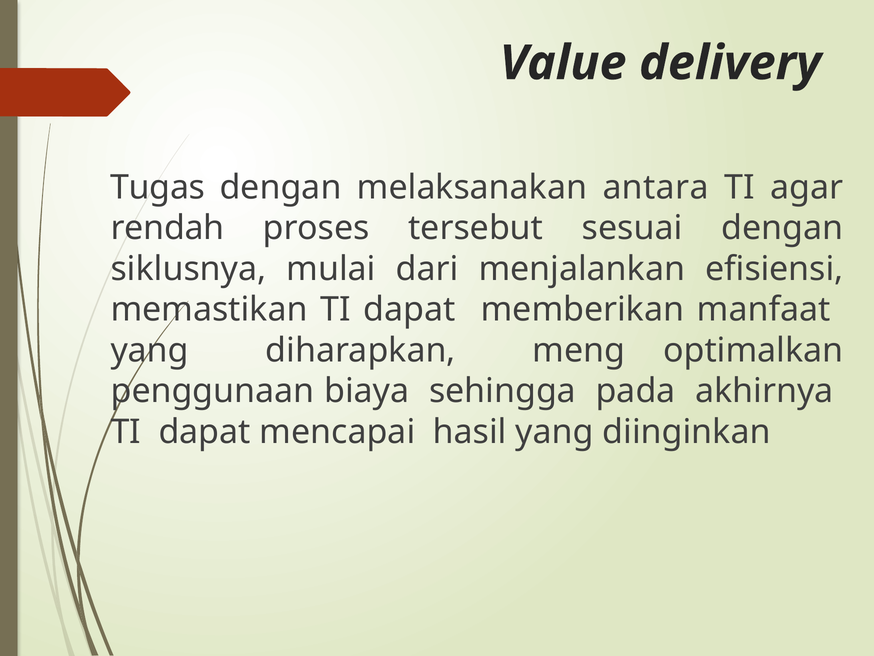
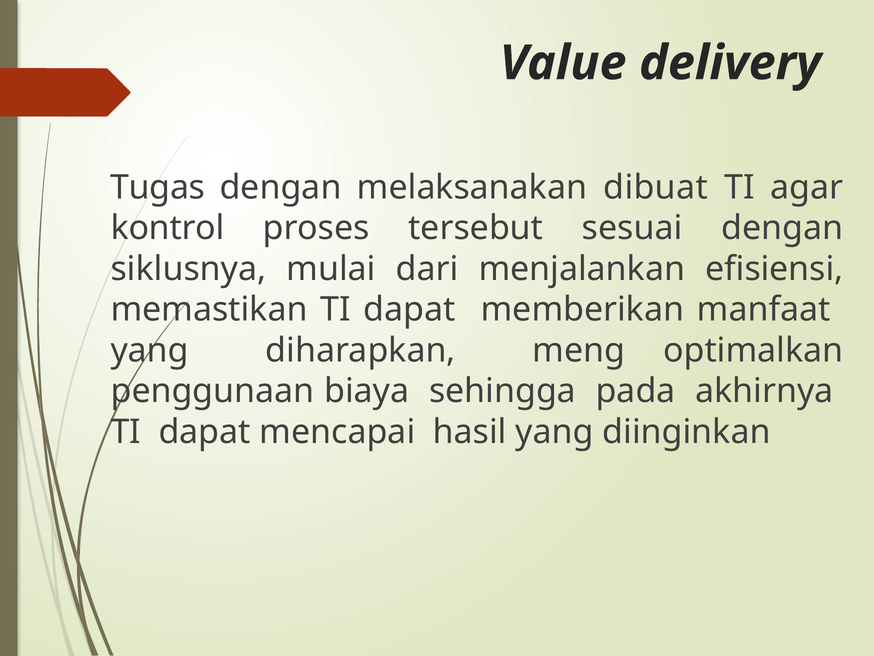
antara: antara -> dibuat
rendah: rendah -> kontrol
